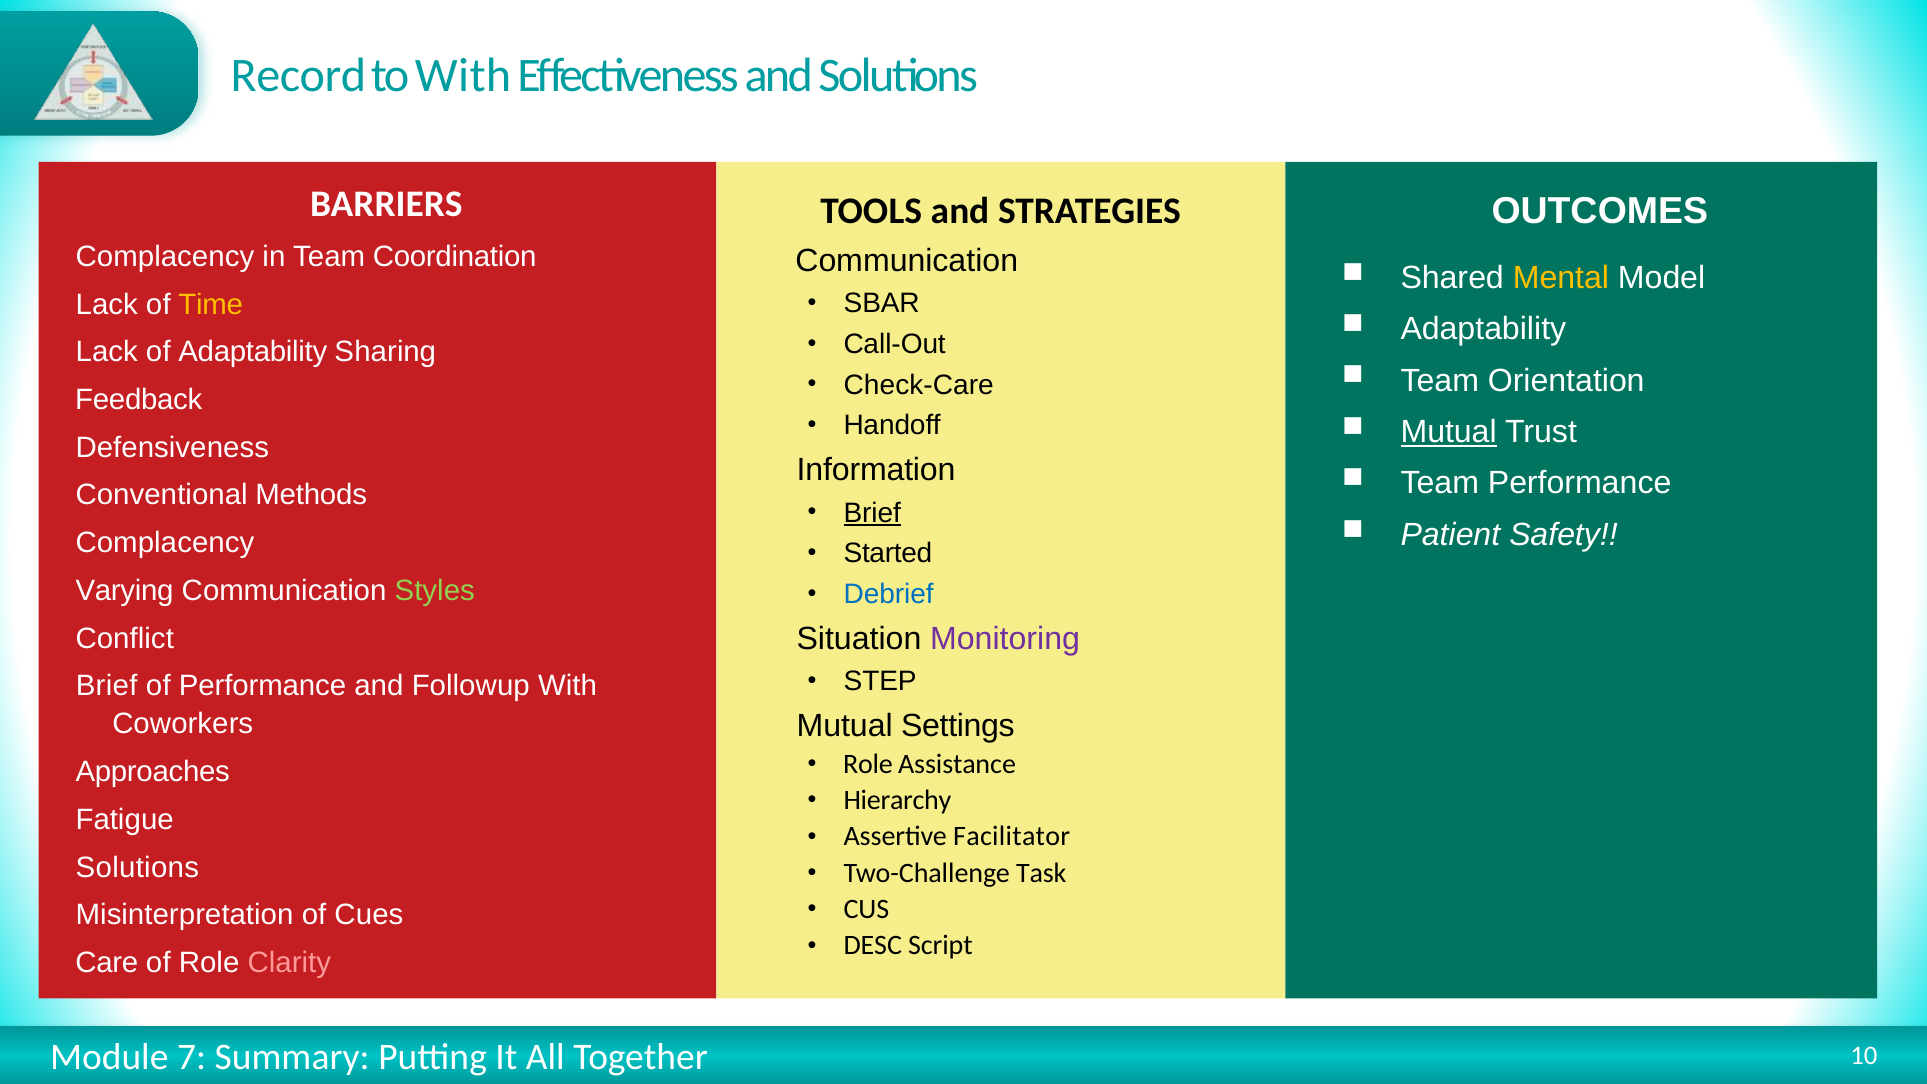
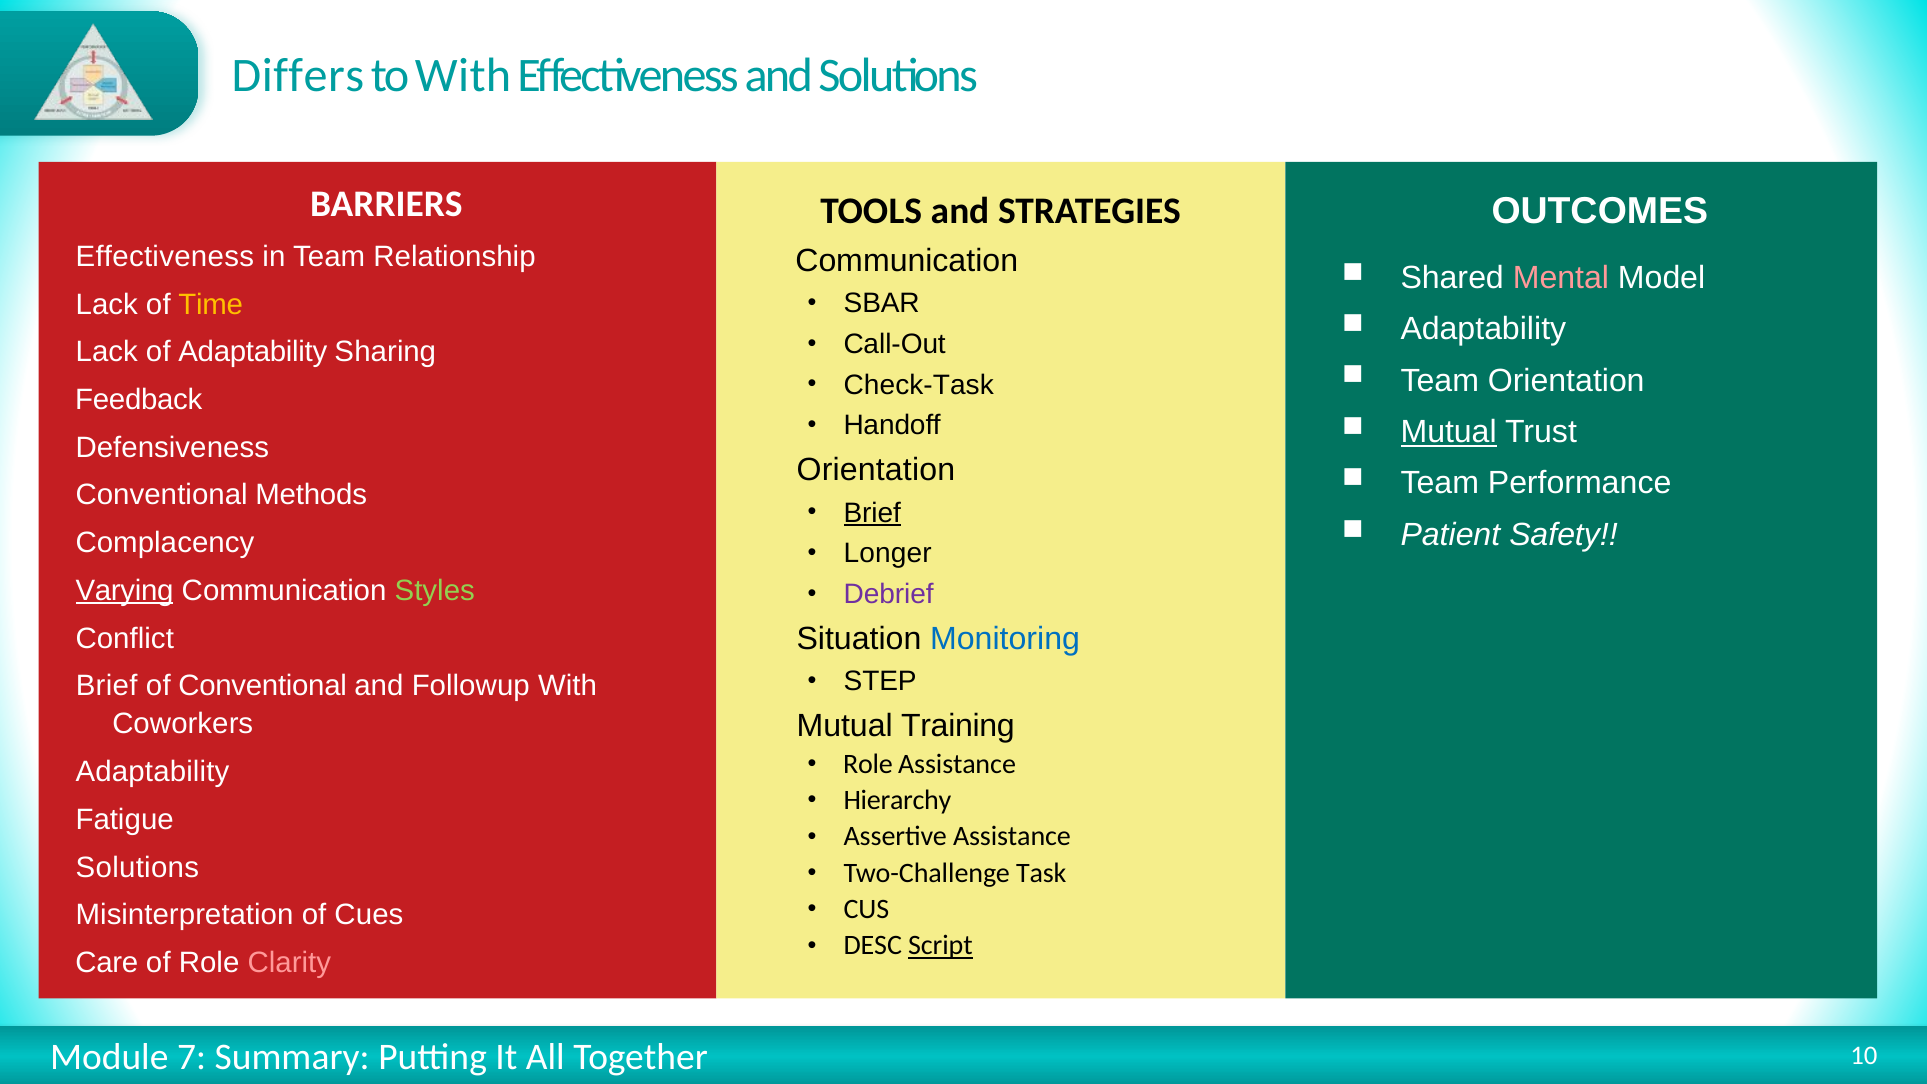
Record: Record -> Differs
Complacency at (165, 257): Complacency -> Effectiveness
Coordination: Coordination -> Relationship
Mental colour: yellow -> pink
Check-Care: Check-Care -> Check-Task
Information at (876, 470): Information -> Orientation
Started: Started -> Longer
Varying underline: none -> present
Debrief colour: blue -> purple
Monitoring colour: purple -> blue
of Performance: Performance -> Conventional
Settings: Settings -> Training
Approaches at (153, 772): Approaches -> Adaptability
Assertive Facilitator: Facilitator -> Assistance
Script underline: none -> present
